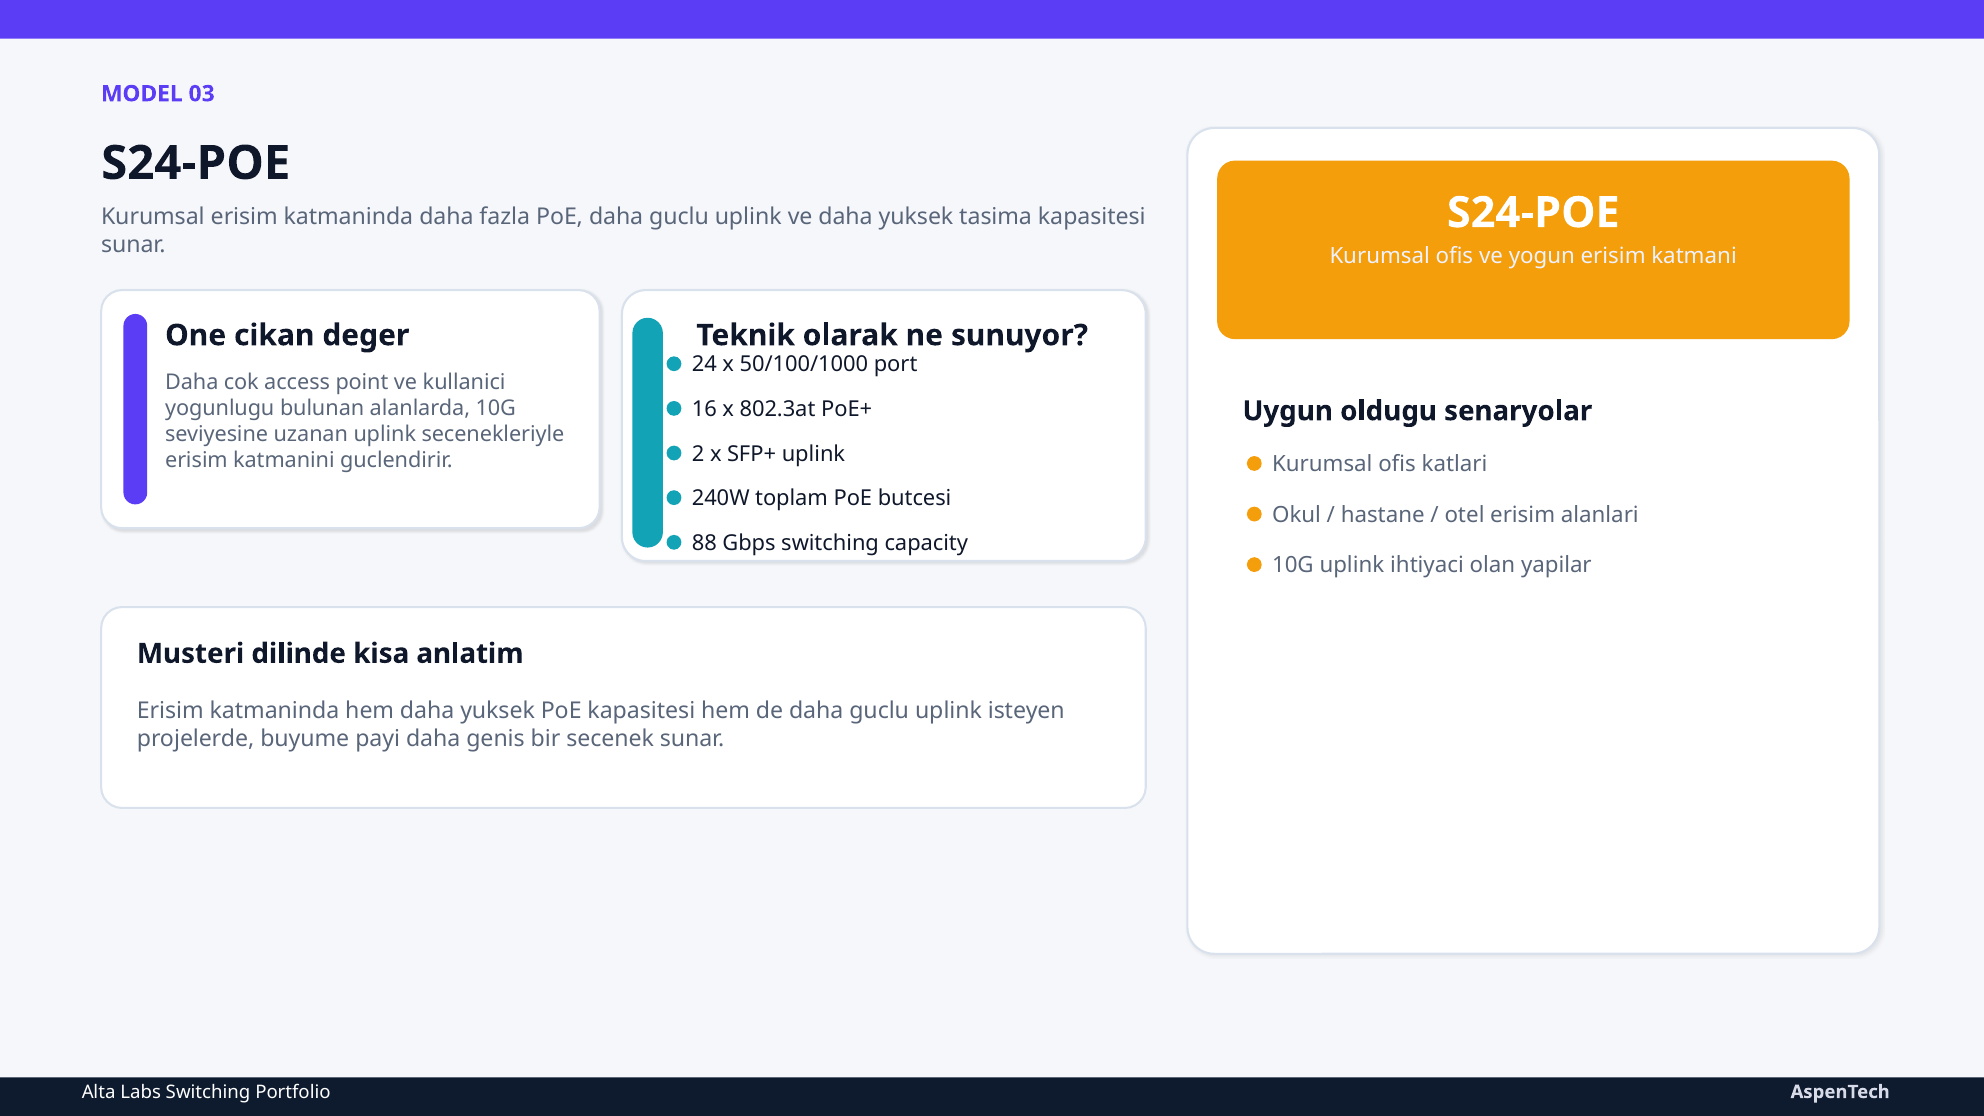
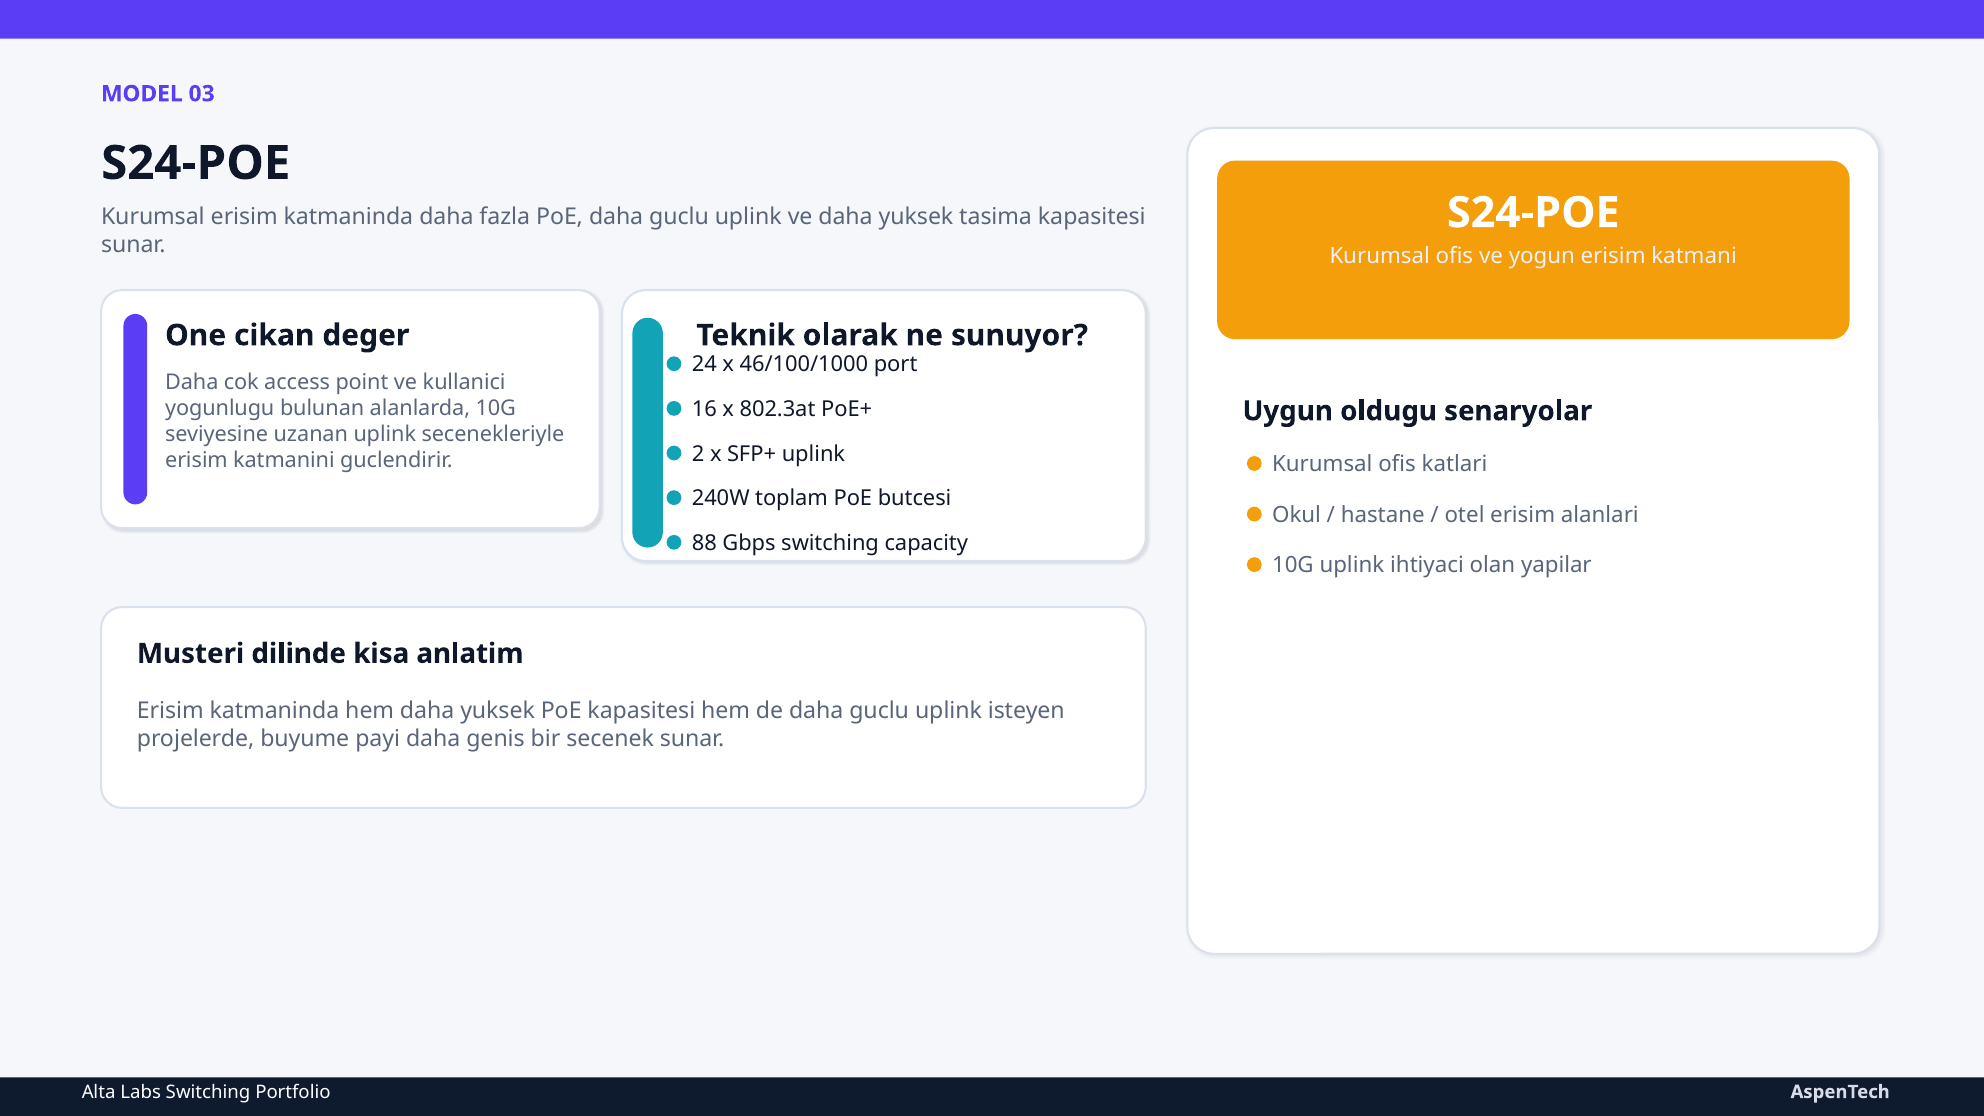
50/100/1000: 50/100/1000 -> 46/100/1000
